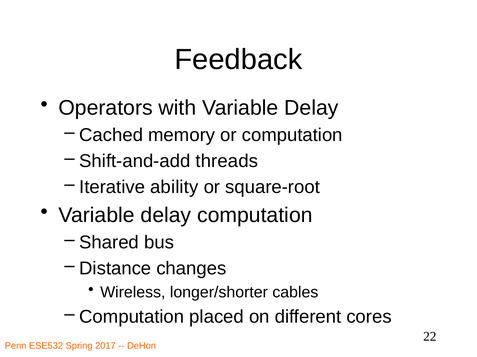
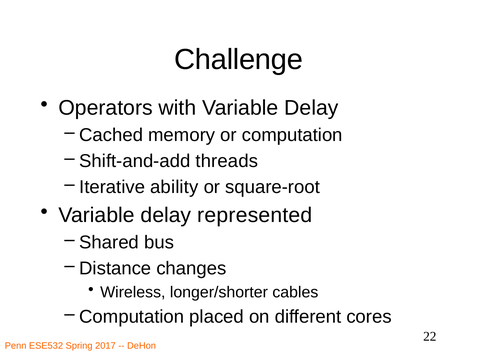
Feedback: Feedback -> Challenge
delay computation: computation -> represented
